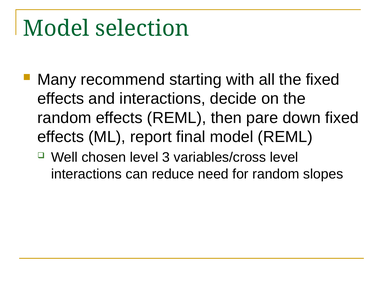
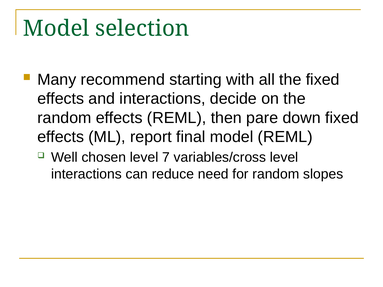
3: 3 -> 7
